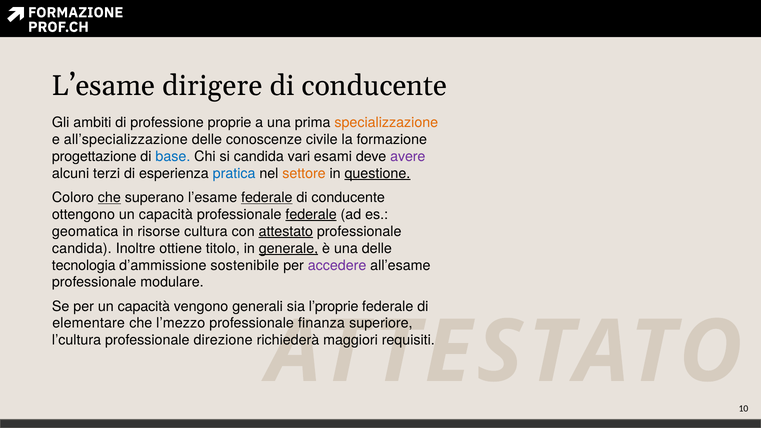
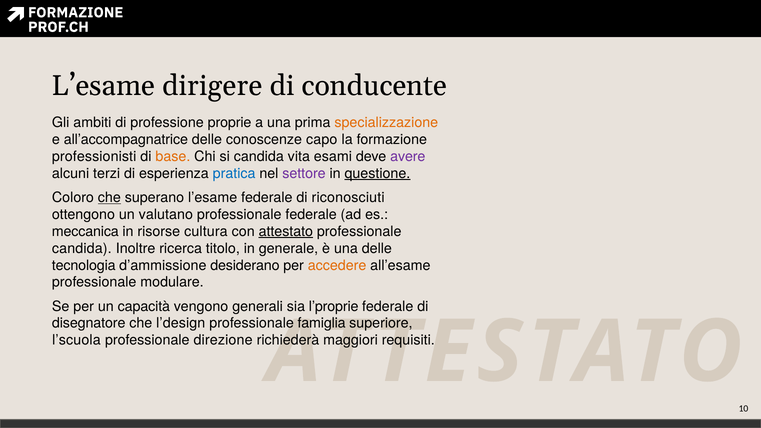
all’specializzazione: all’specializzazione -> all’accompagnatrice
civile: civile -> capo
progettazione: progettazione -> professionisti
base colour: blue -> orange
vari: vari -> vita
settore colour: orange -> purple
federale at (267, 198) underline: present -> none
conducente at (348, 198): conducente -> riconosciuti
ottengono un capacità: capacità -> valutano
federale at (311, 215) underline: present -> none
geomatica: geomatica -> meccanica
ottiene: ottiene -> ricerca
generale underline: present -> none
sostenibile: sostenibile -> desiderano
accedere colour: purple -> orange
elementare: elementare -> disegnatore
l’mezzo: l’mezzo -> l’design
finanza: finanza -> famiglia
l’cultura: l’cultura -> l’scuola
